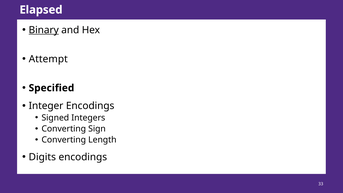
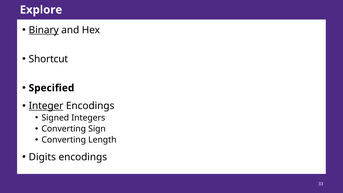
Elapsed: Elapsed -> Explore
Attempt: Attempt -> Shortcut
Integer underline: none -> present
